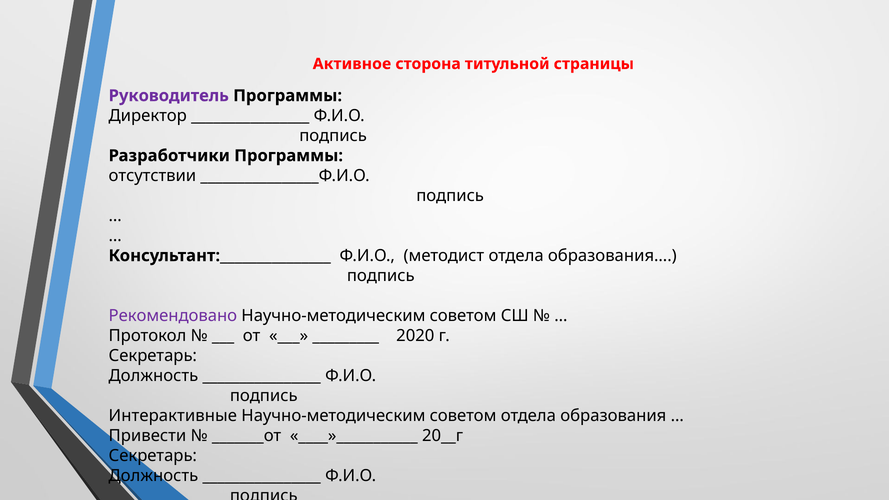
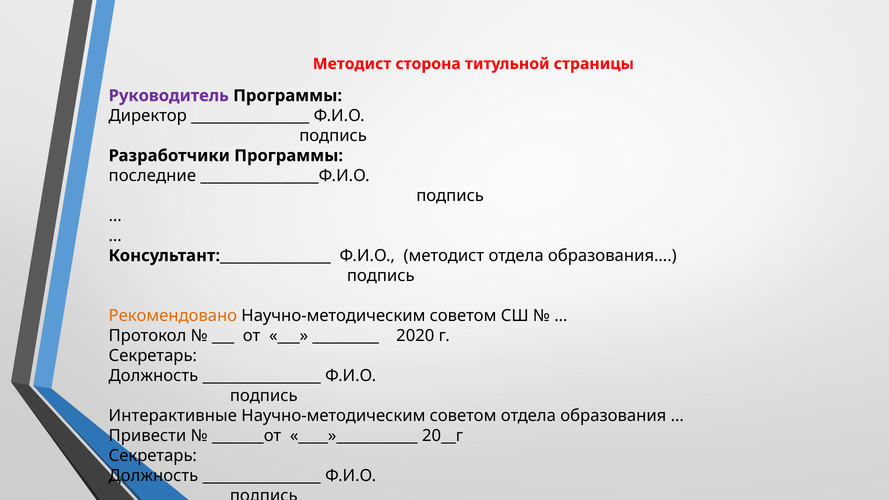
Активное at (352, 64): Активное -> Методист
отсутствии: отсутствии -> последние
Рекомендовано colour: purple -> orange
